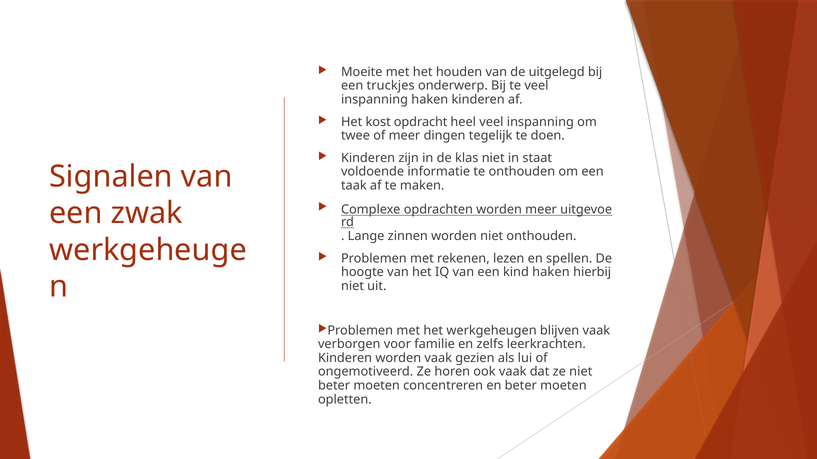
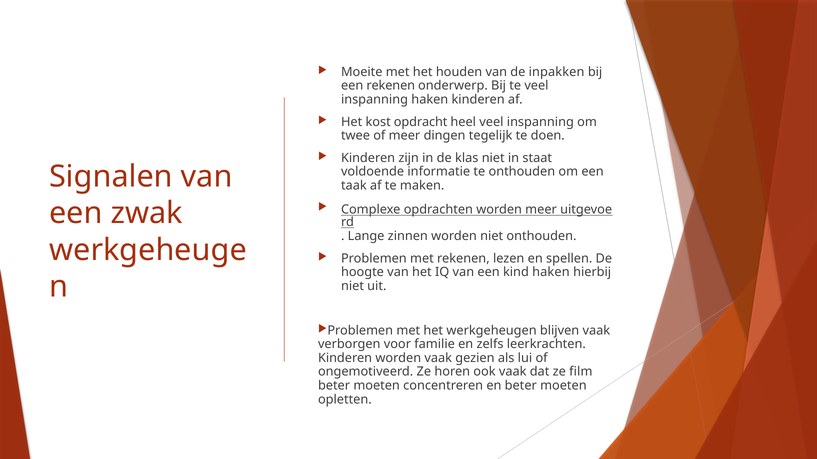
uitgelegd: uitgelegd -> inpakken
een truckjes: truckjes -> rekenen
ze niet: niet -> film
